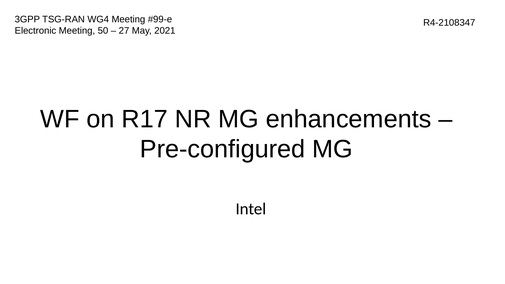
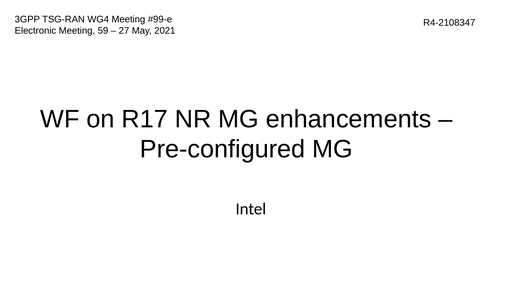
50: 50 -> 59
